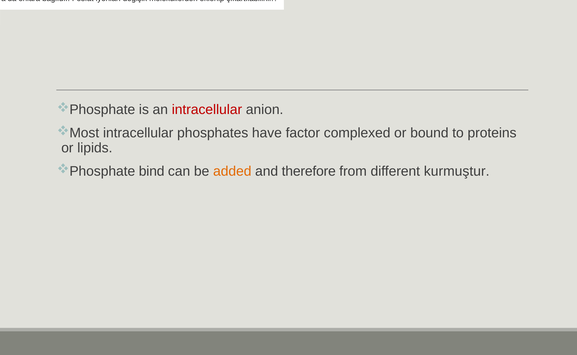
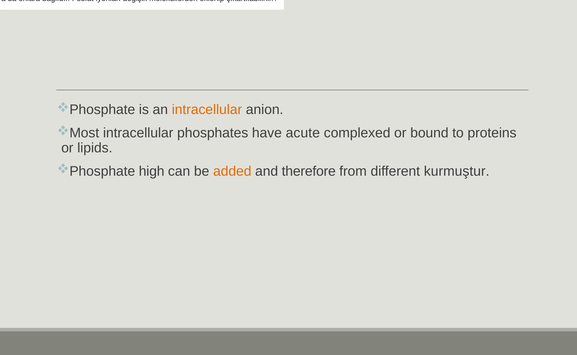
intracellular at (207, 109) colour: red -> orange
factor: factor -> acute
bind: bind -> high
